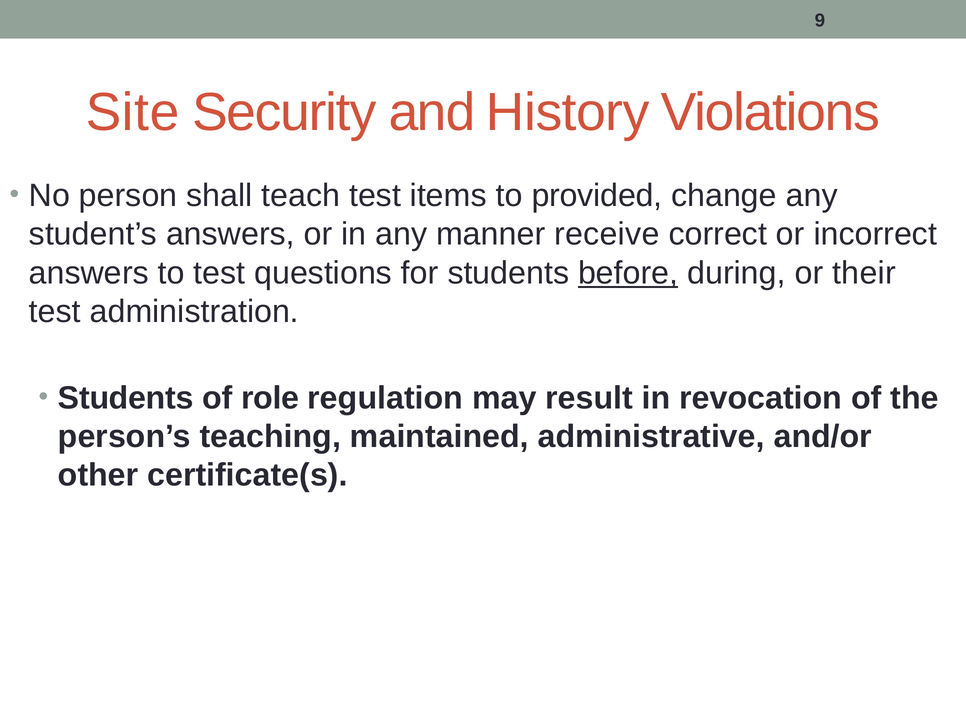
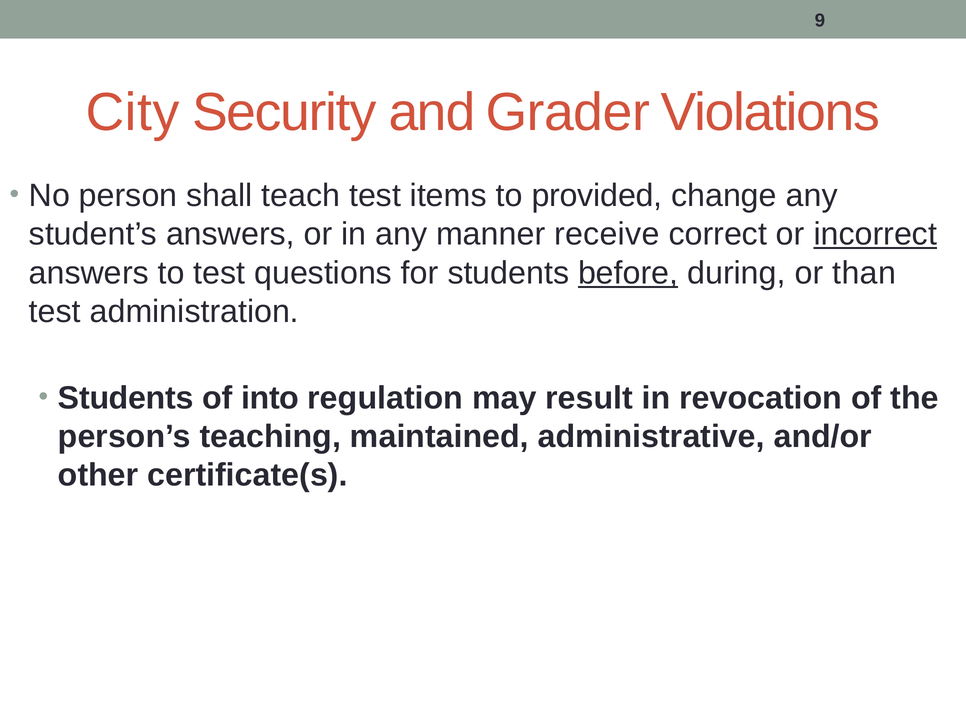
Site: Site -> City
History: History -> Grader
incorrect underline: none -> present
their: their -> than
role: role -> into
